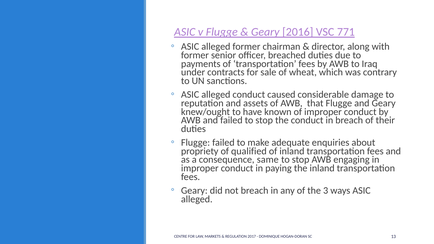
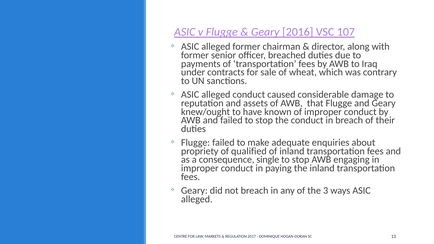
771: 771 -> 107
same: same -> single
